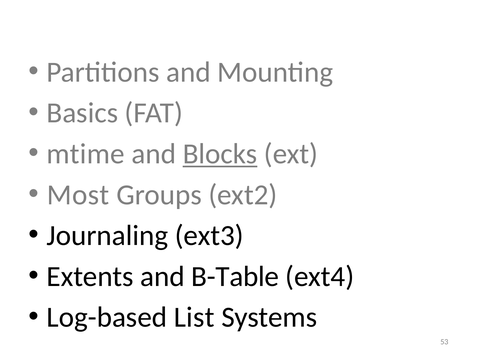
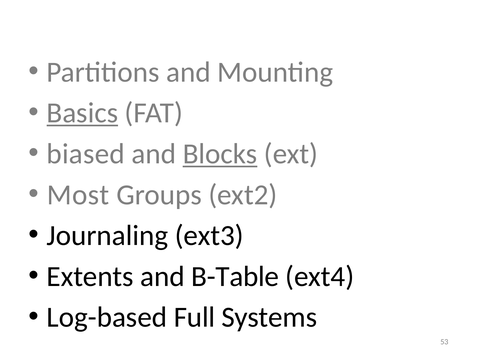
Basics underline: none -> present
mtime: mtime -> biased
List: List -> Full
